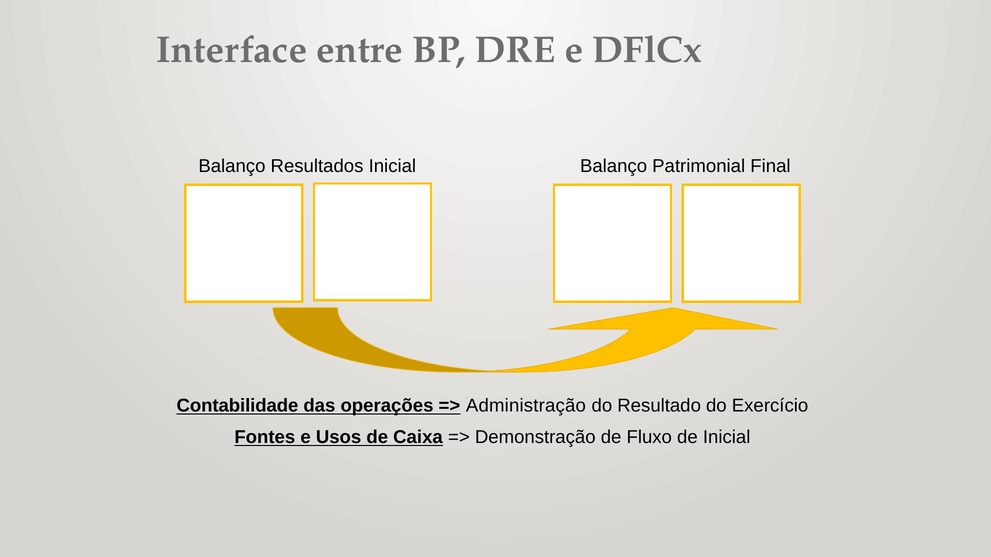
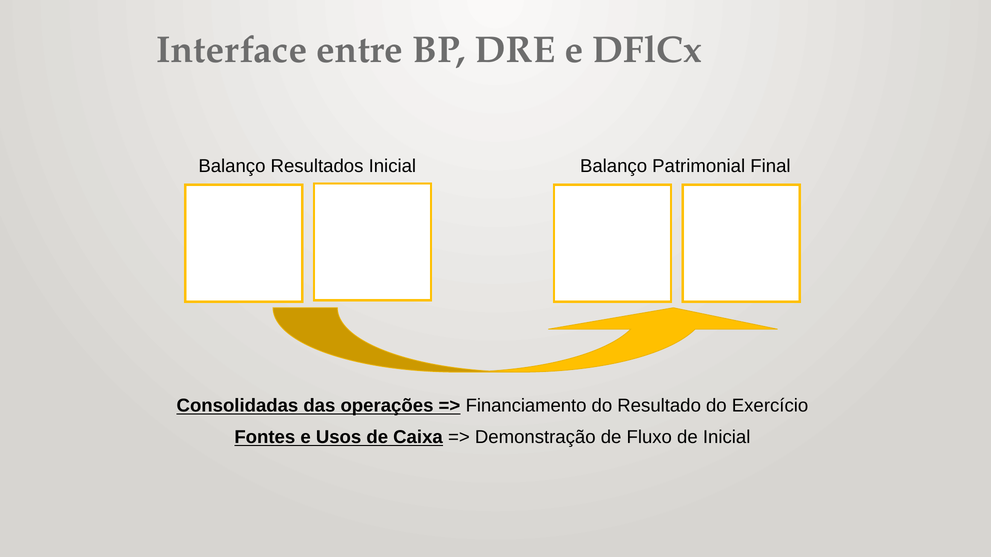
Contabilidade: Contabilidade -> Consolidadas
Administração: Administração -> Financiamento
